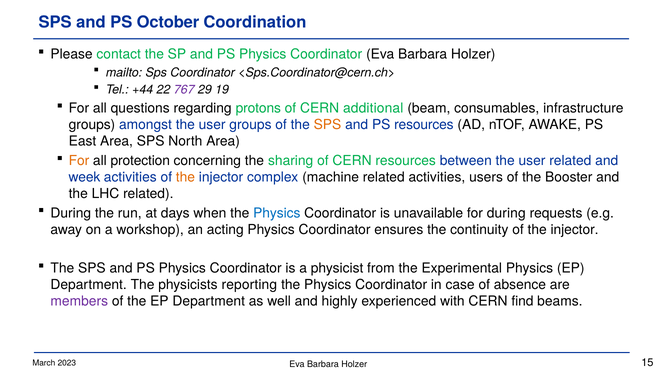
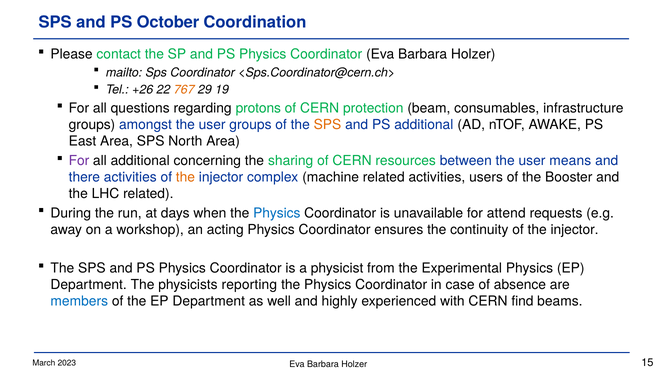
+44: +44 -> +26
767 colour: purple -> orange
additional: additional -> protection
PS resources: resources -> additional
For at (79, 161) colour: orange -> purple
all protection: protection -> additional
user related: related -> means
week: week -> there
for during: during -> attend
members colour: purple -> blue
